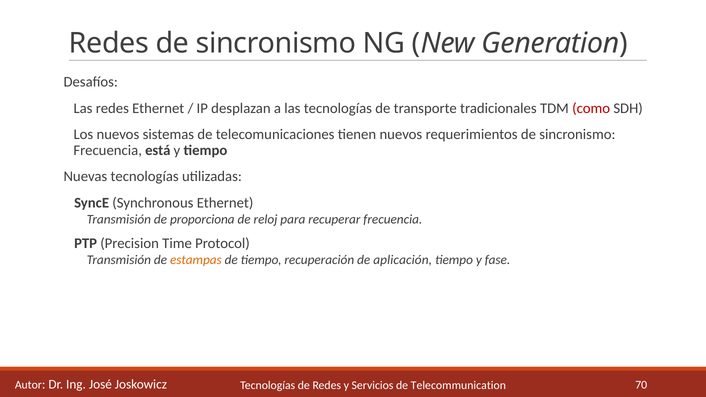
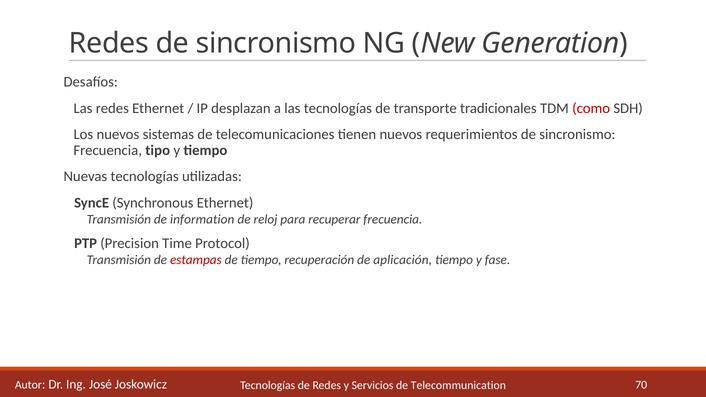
está: está -> tipo
proporciona: proporciona -> information
estampas colour: orange -> red
